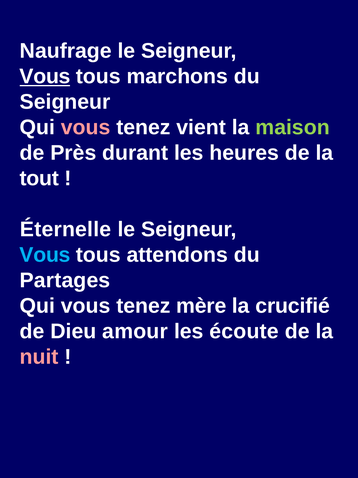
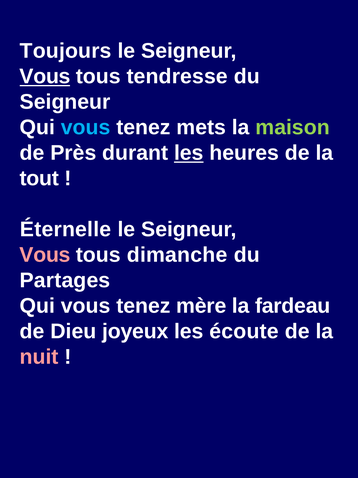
Naufrage: Naufrage -> Toujours
marchons: marchons -> tendresse
vous at (86, 127) colour: pink -> light blue
vient: vient -> mets
les at (189, 153) underline: none -> present
Vous at (45, 255) colour: light blue -> pink
attendons: attendons -> dimanche
crucifié: crucifié -> fardeau
amour: amour -> joyeux
